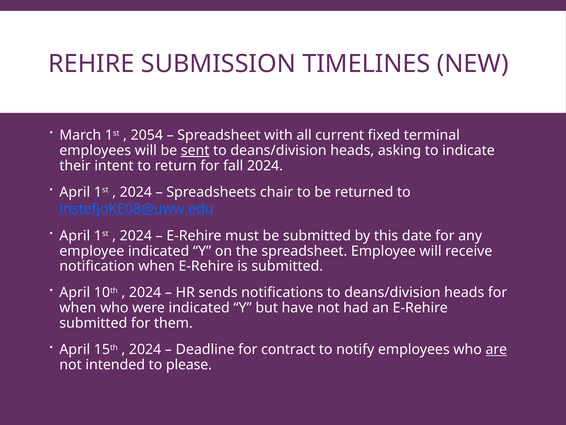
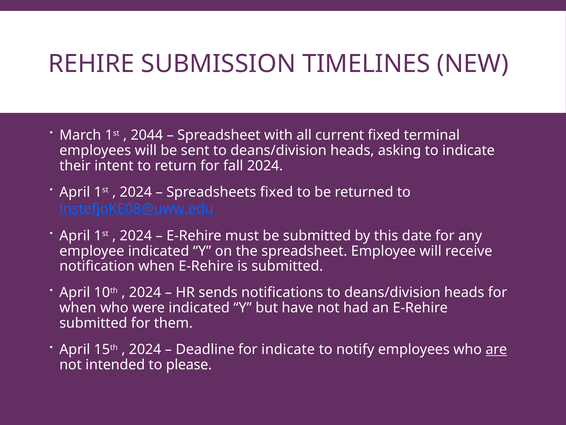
2054: 2054 -> 2044
sent underline: present -> none
Spreadsheets chair: chair -> fixed
for contract: contract -> indicate
